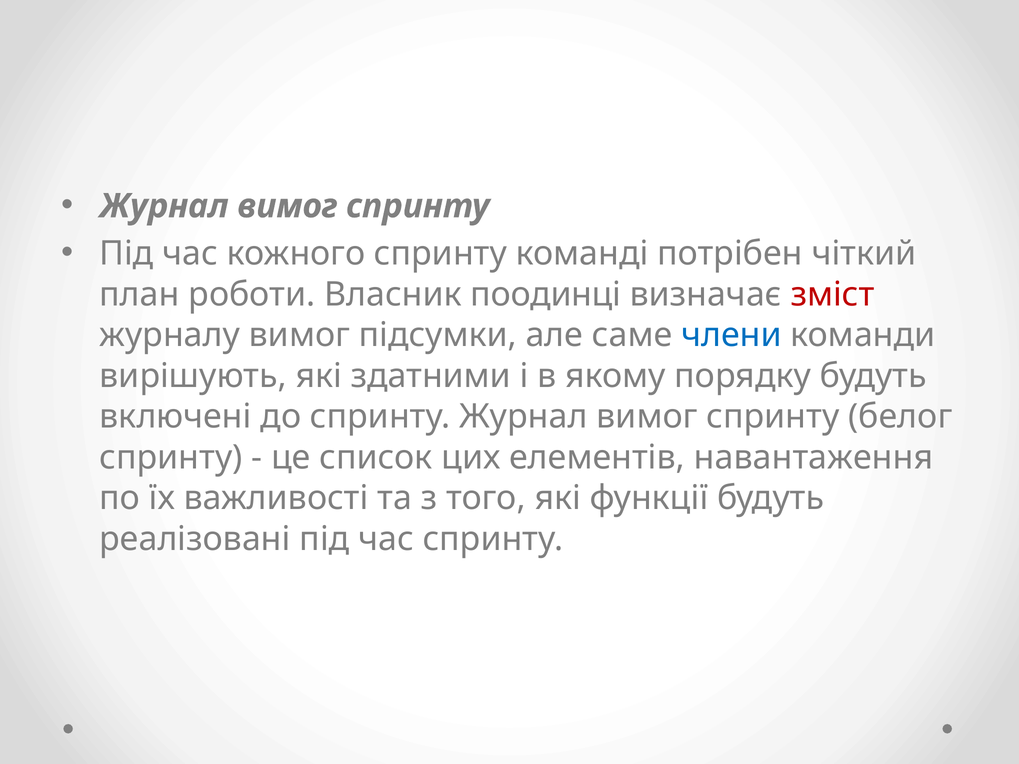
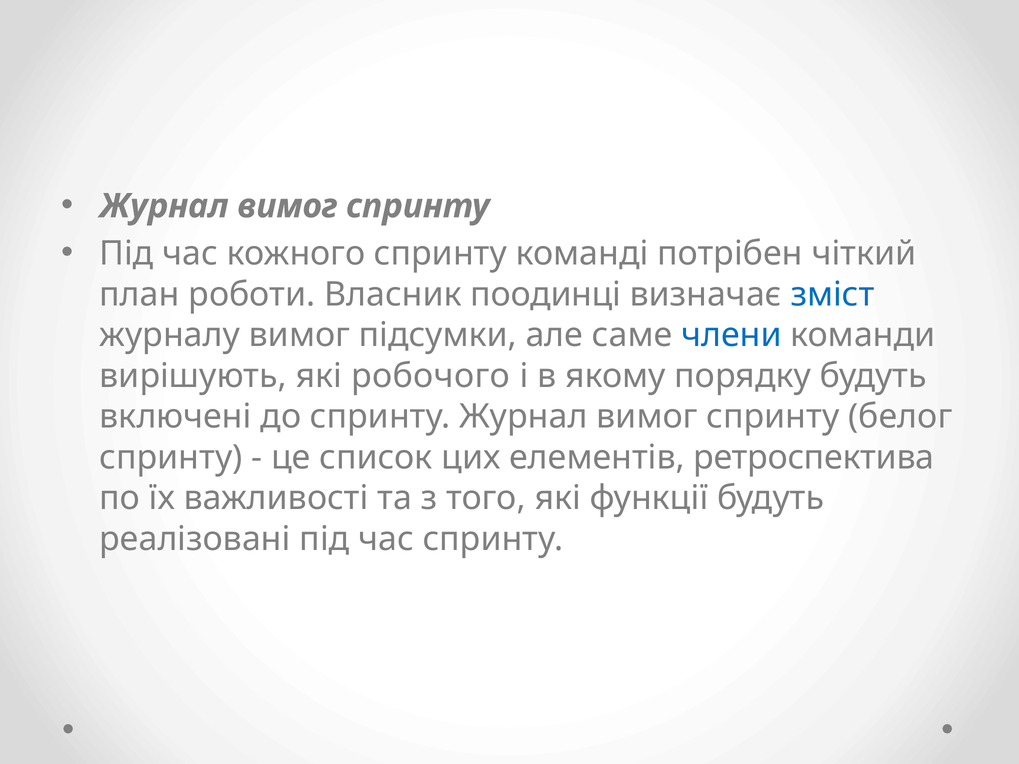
зміст colour: red -> blue
здатними: здатними -> робочого
навантаження: навантаження -> ретроспектива
